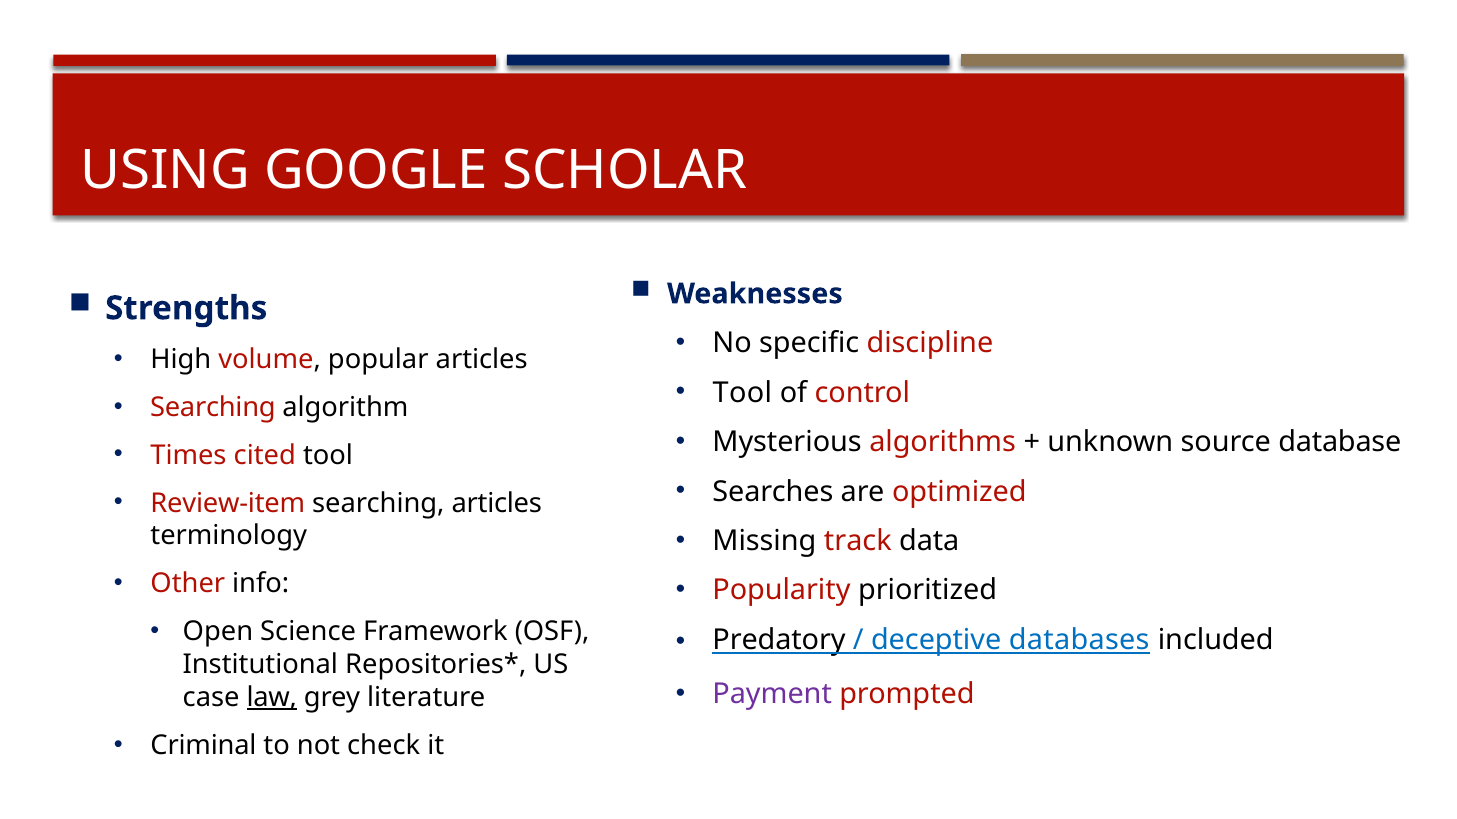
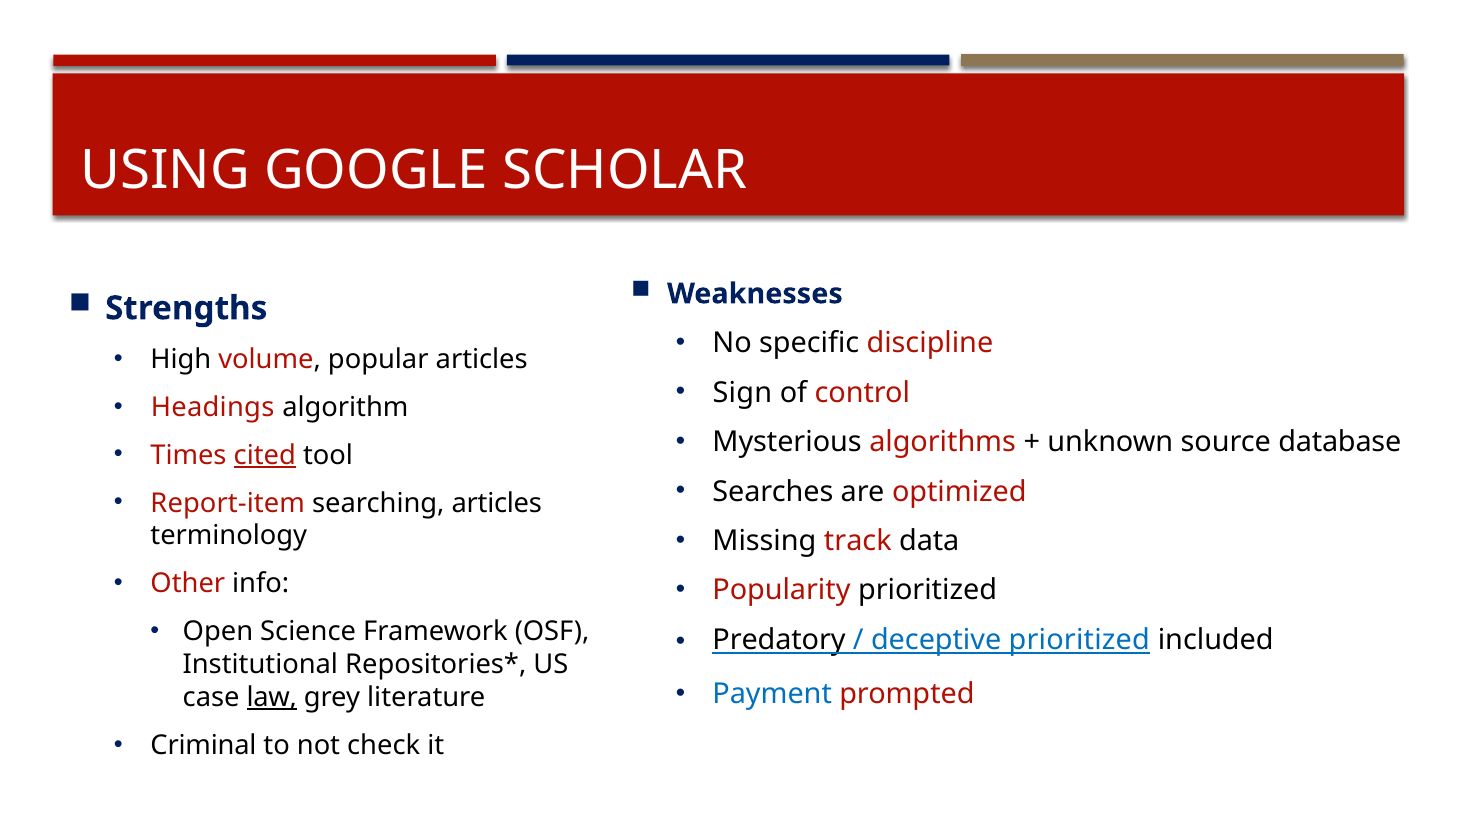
Tool at (742, 393): Tool -> Sign
Searching at (213, 408): Searching -> Headings
cited underline: none -> present
Review-item: Review-item -> Report-item
deceptive databases: databases -> prioritized
Payment colour: purple -> blue
